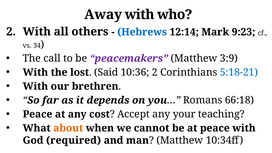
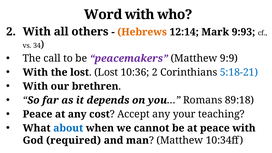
Away: Away -> Word
Hebrews colour: blue -> orange
9:23: 9:23 -> 9:93
3:9: 3:9 -> 9:9
lost Said: Said -> Lost
66:18: 66:18 -> 89:18
about colour: orange -> blue
